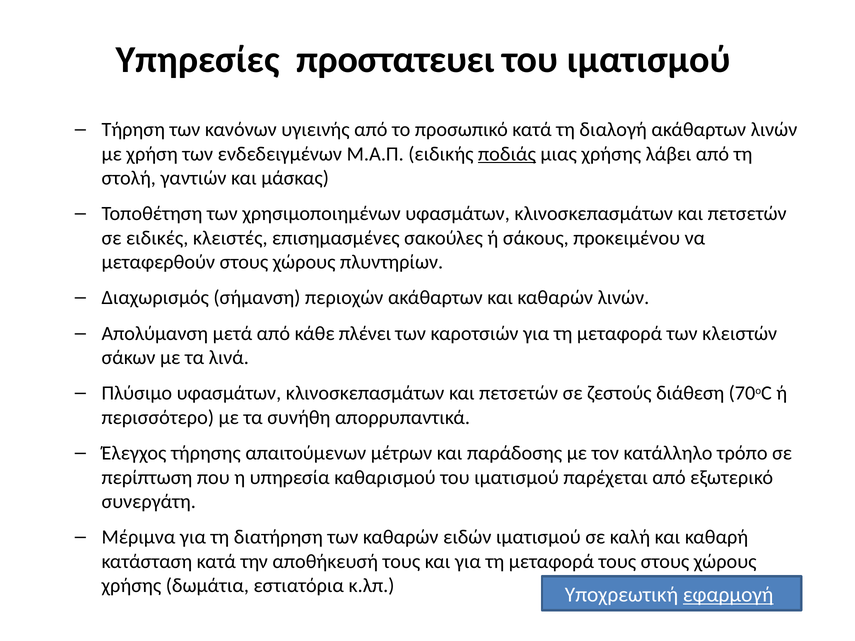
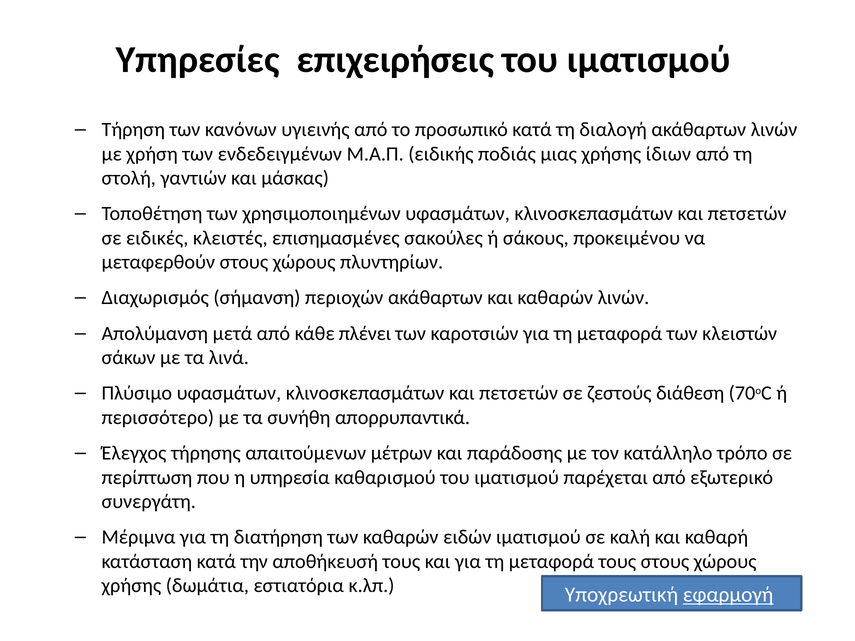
προστατευει: προστατευει -> επιχειρήσεις
ποδιάς underline: present -> none
λάβει: λάβει -> ίδιων
